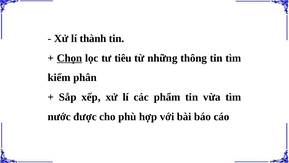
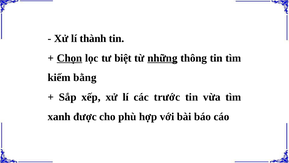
tiêu: tiêu -> biệt
những underline: none -> present
phân: phân -> bằng
phẩm: phẩm -> trước
nước: nước -> xanh
